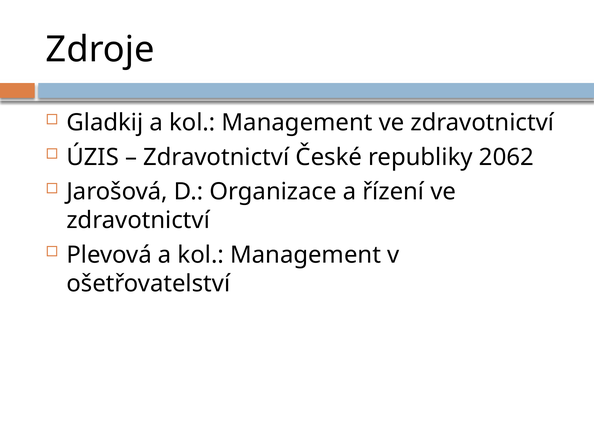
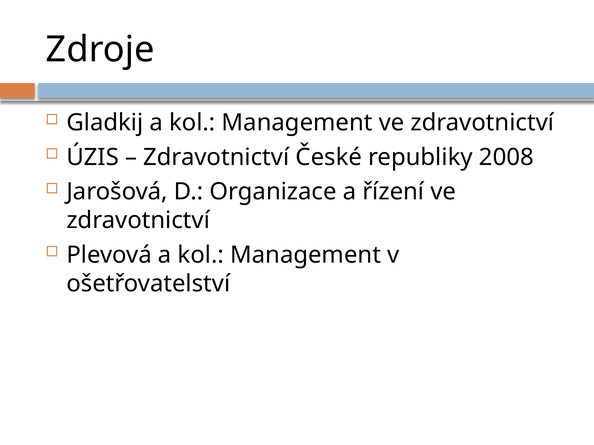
2062: 2062 -> 2008
